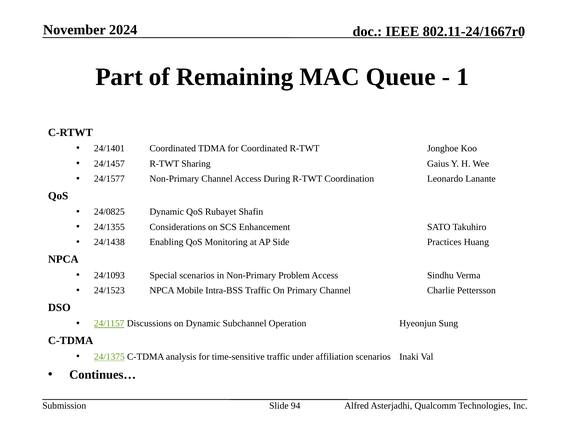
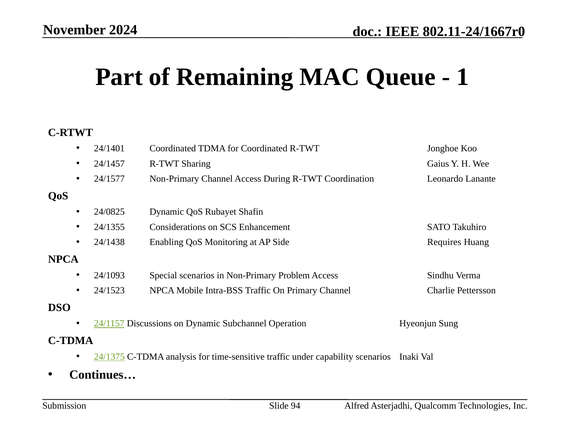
Practices: Practices -> Requires
affiliation: affiliation -> capability
